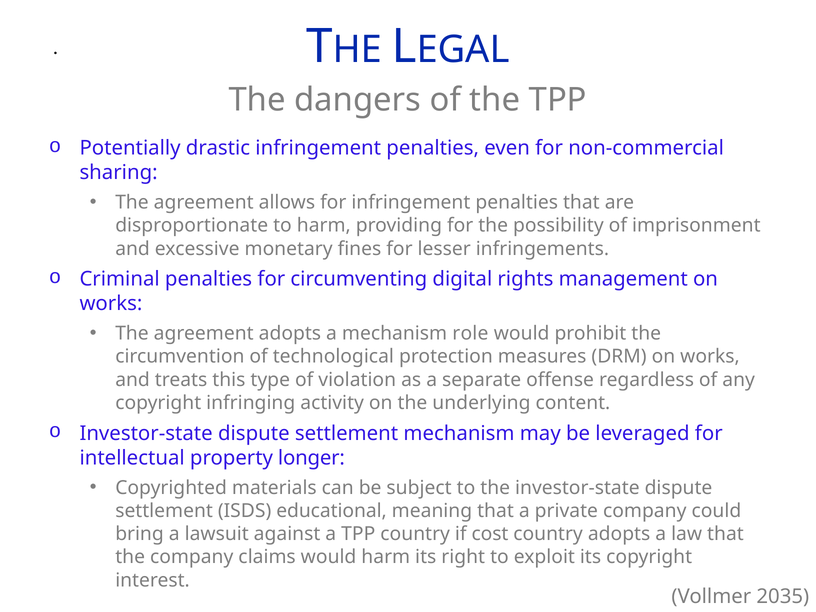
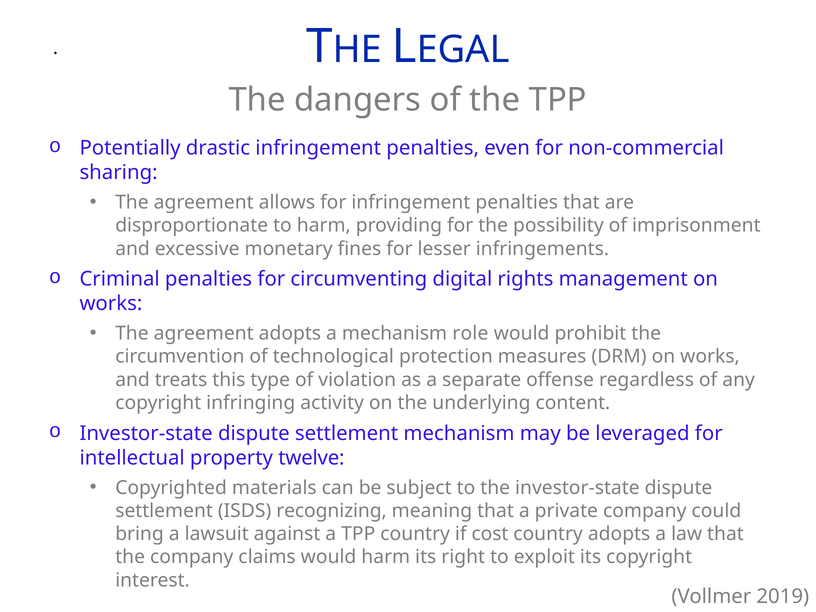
longer: longer -> twelve
educational: educational -> recognizing
2035: 2035 -> 2019
